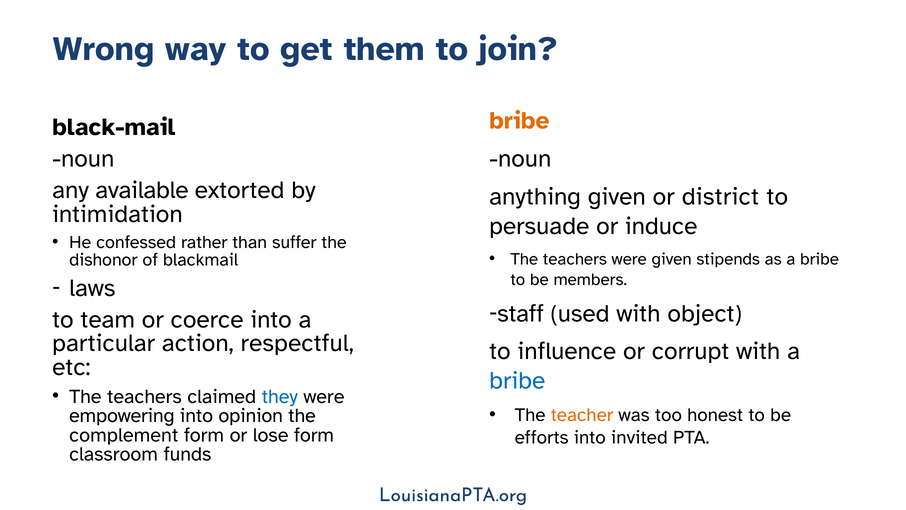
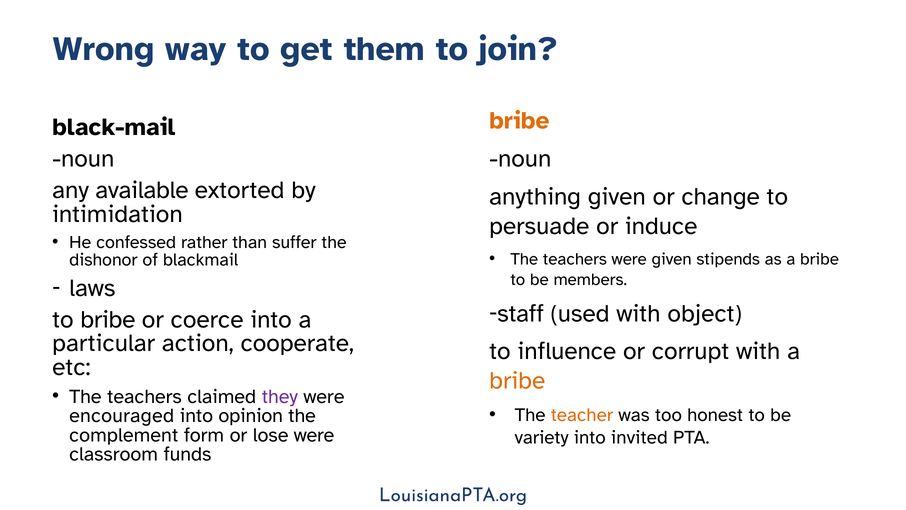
district: district -> change
to team: team -> bribe
respectful: respectful -> cooperate
bribe at (517, 381) colour: blue -> orange
they colour: blue -> purple
empowering: empowering -> encouraged
lose form: form -> were
efforts: efforts -> variety
